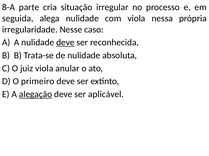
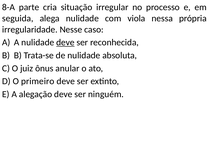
juiz viola: viola -> ônus
alegação underline: present -> none
aplicável: aplicável -> ninguém
